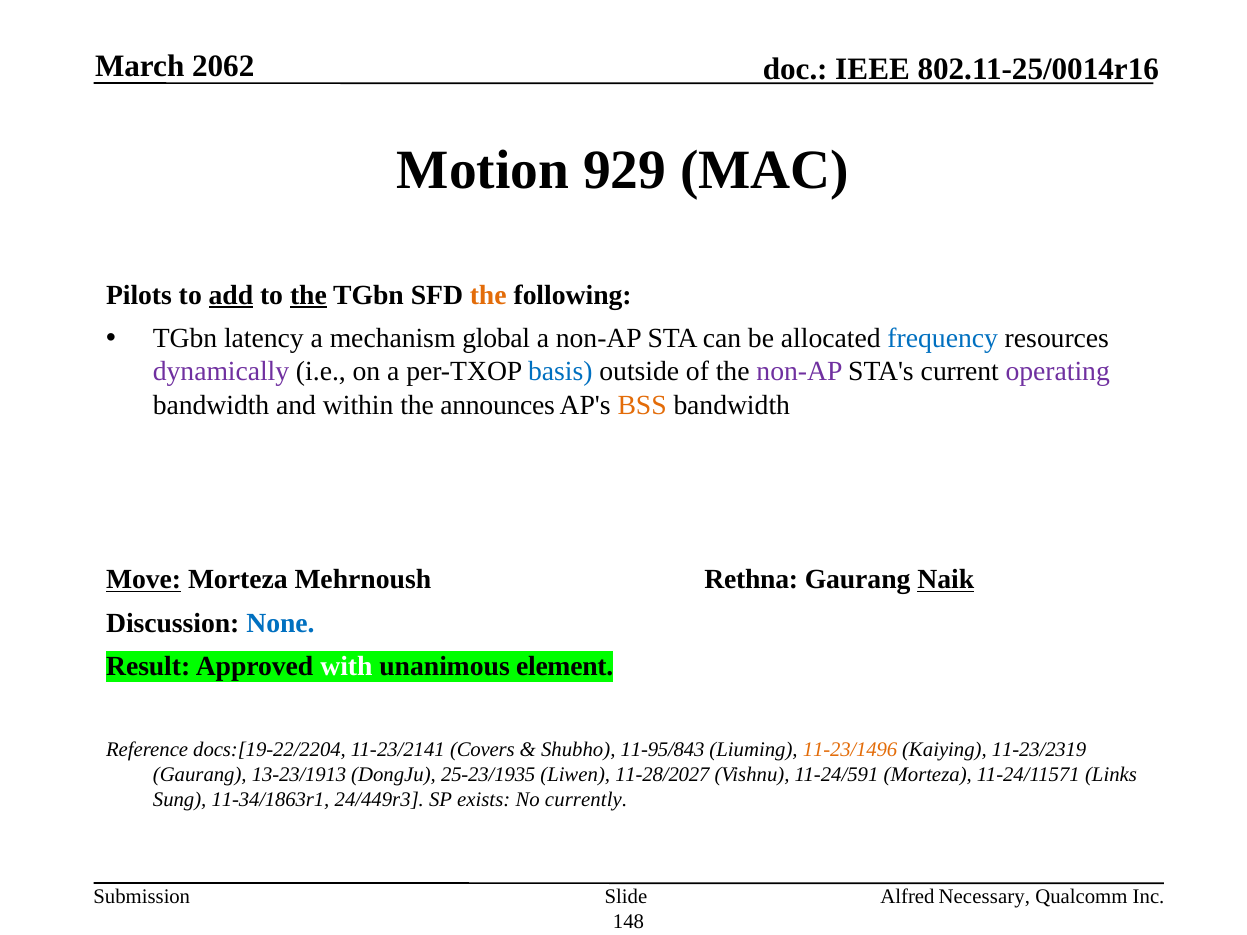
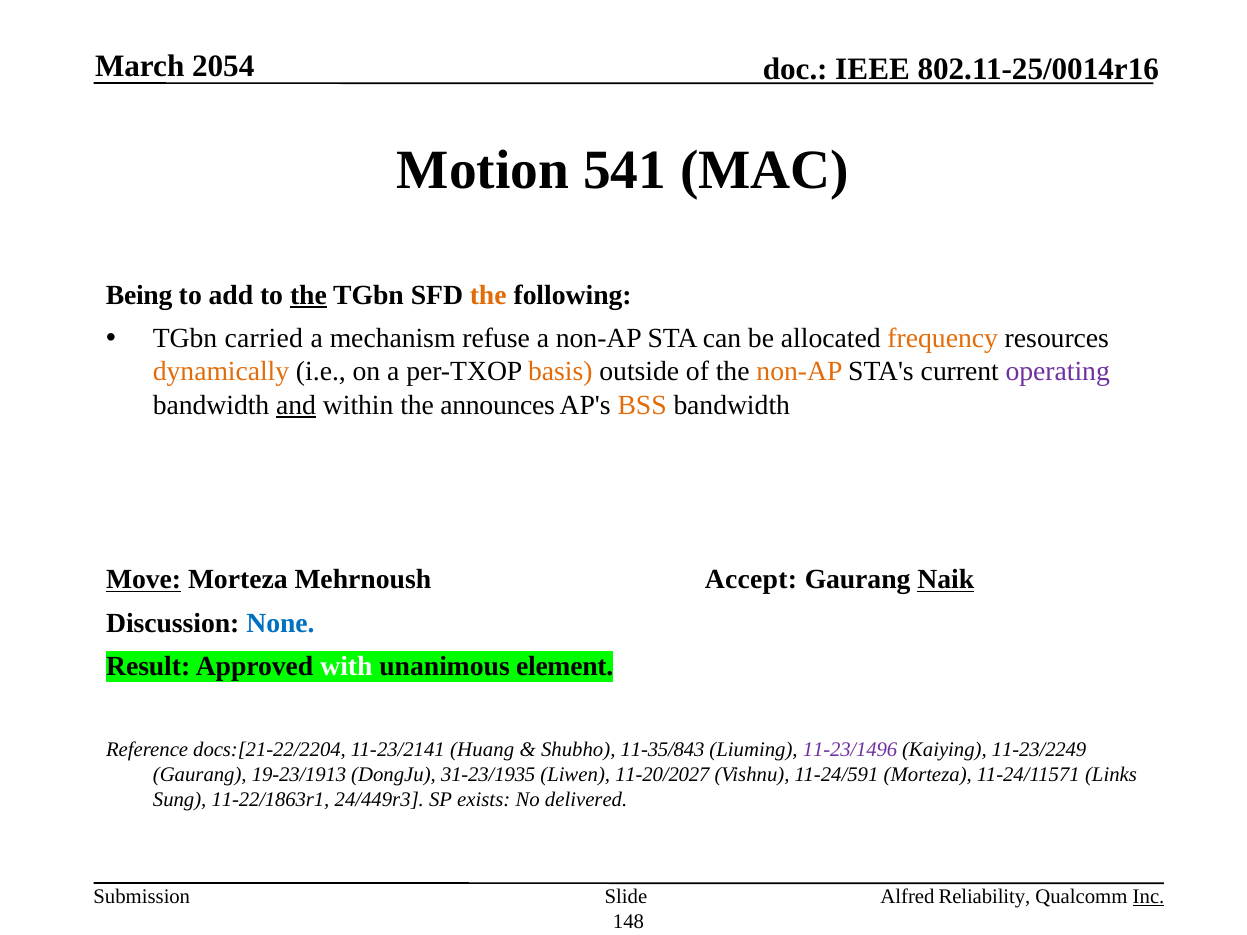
2062: 2062 -> 2054
929: 929 -> 541
Pilots: Pilots -> Being
add underline: present -> none
latency: latency -> carried
global: global -> refuse
frequency colour: blue -> orange
dynamically colour: purple -> orange
basis colour: blue -> orange
non-AP at (799, 372) colour: purple -> orange
and underline: none -> present
Rethna: Rethna -> Accept
docs:[19-22/2204: docs:[19-22/2204 -> docs:[21-22/2204
Covers: Covers -> Huang
11-95/843: 11-95/843 -> 11-35/843
11-23/1496 colour: orange -> purple
11-23/2319: 11-23/2319 -> 11-23/2249
13-23/1913: 13-23/1913 -> 19-23/1913
25-23/1935: 25-23/1935 -> 31-23/1935
11-28/2027: 11-28/2027 -> 11-20/2027
11-34/1863r1: 11-34/1863r1 -> 11-22/1863r1
currently: currently -> delivered
Necessary: Necessary -> Reliability
Inc underline: none -> present
